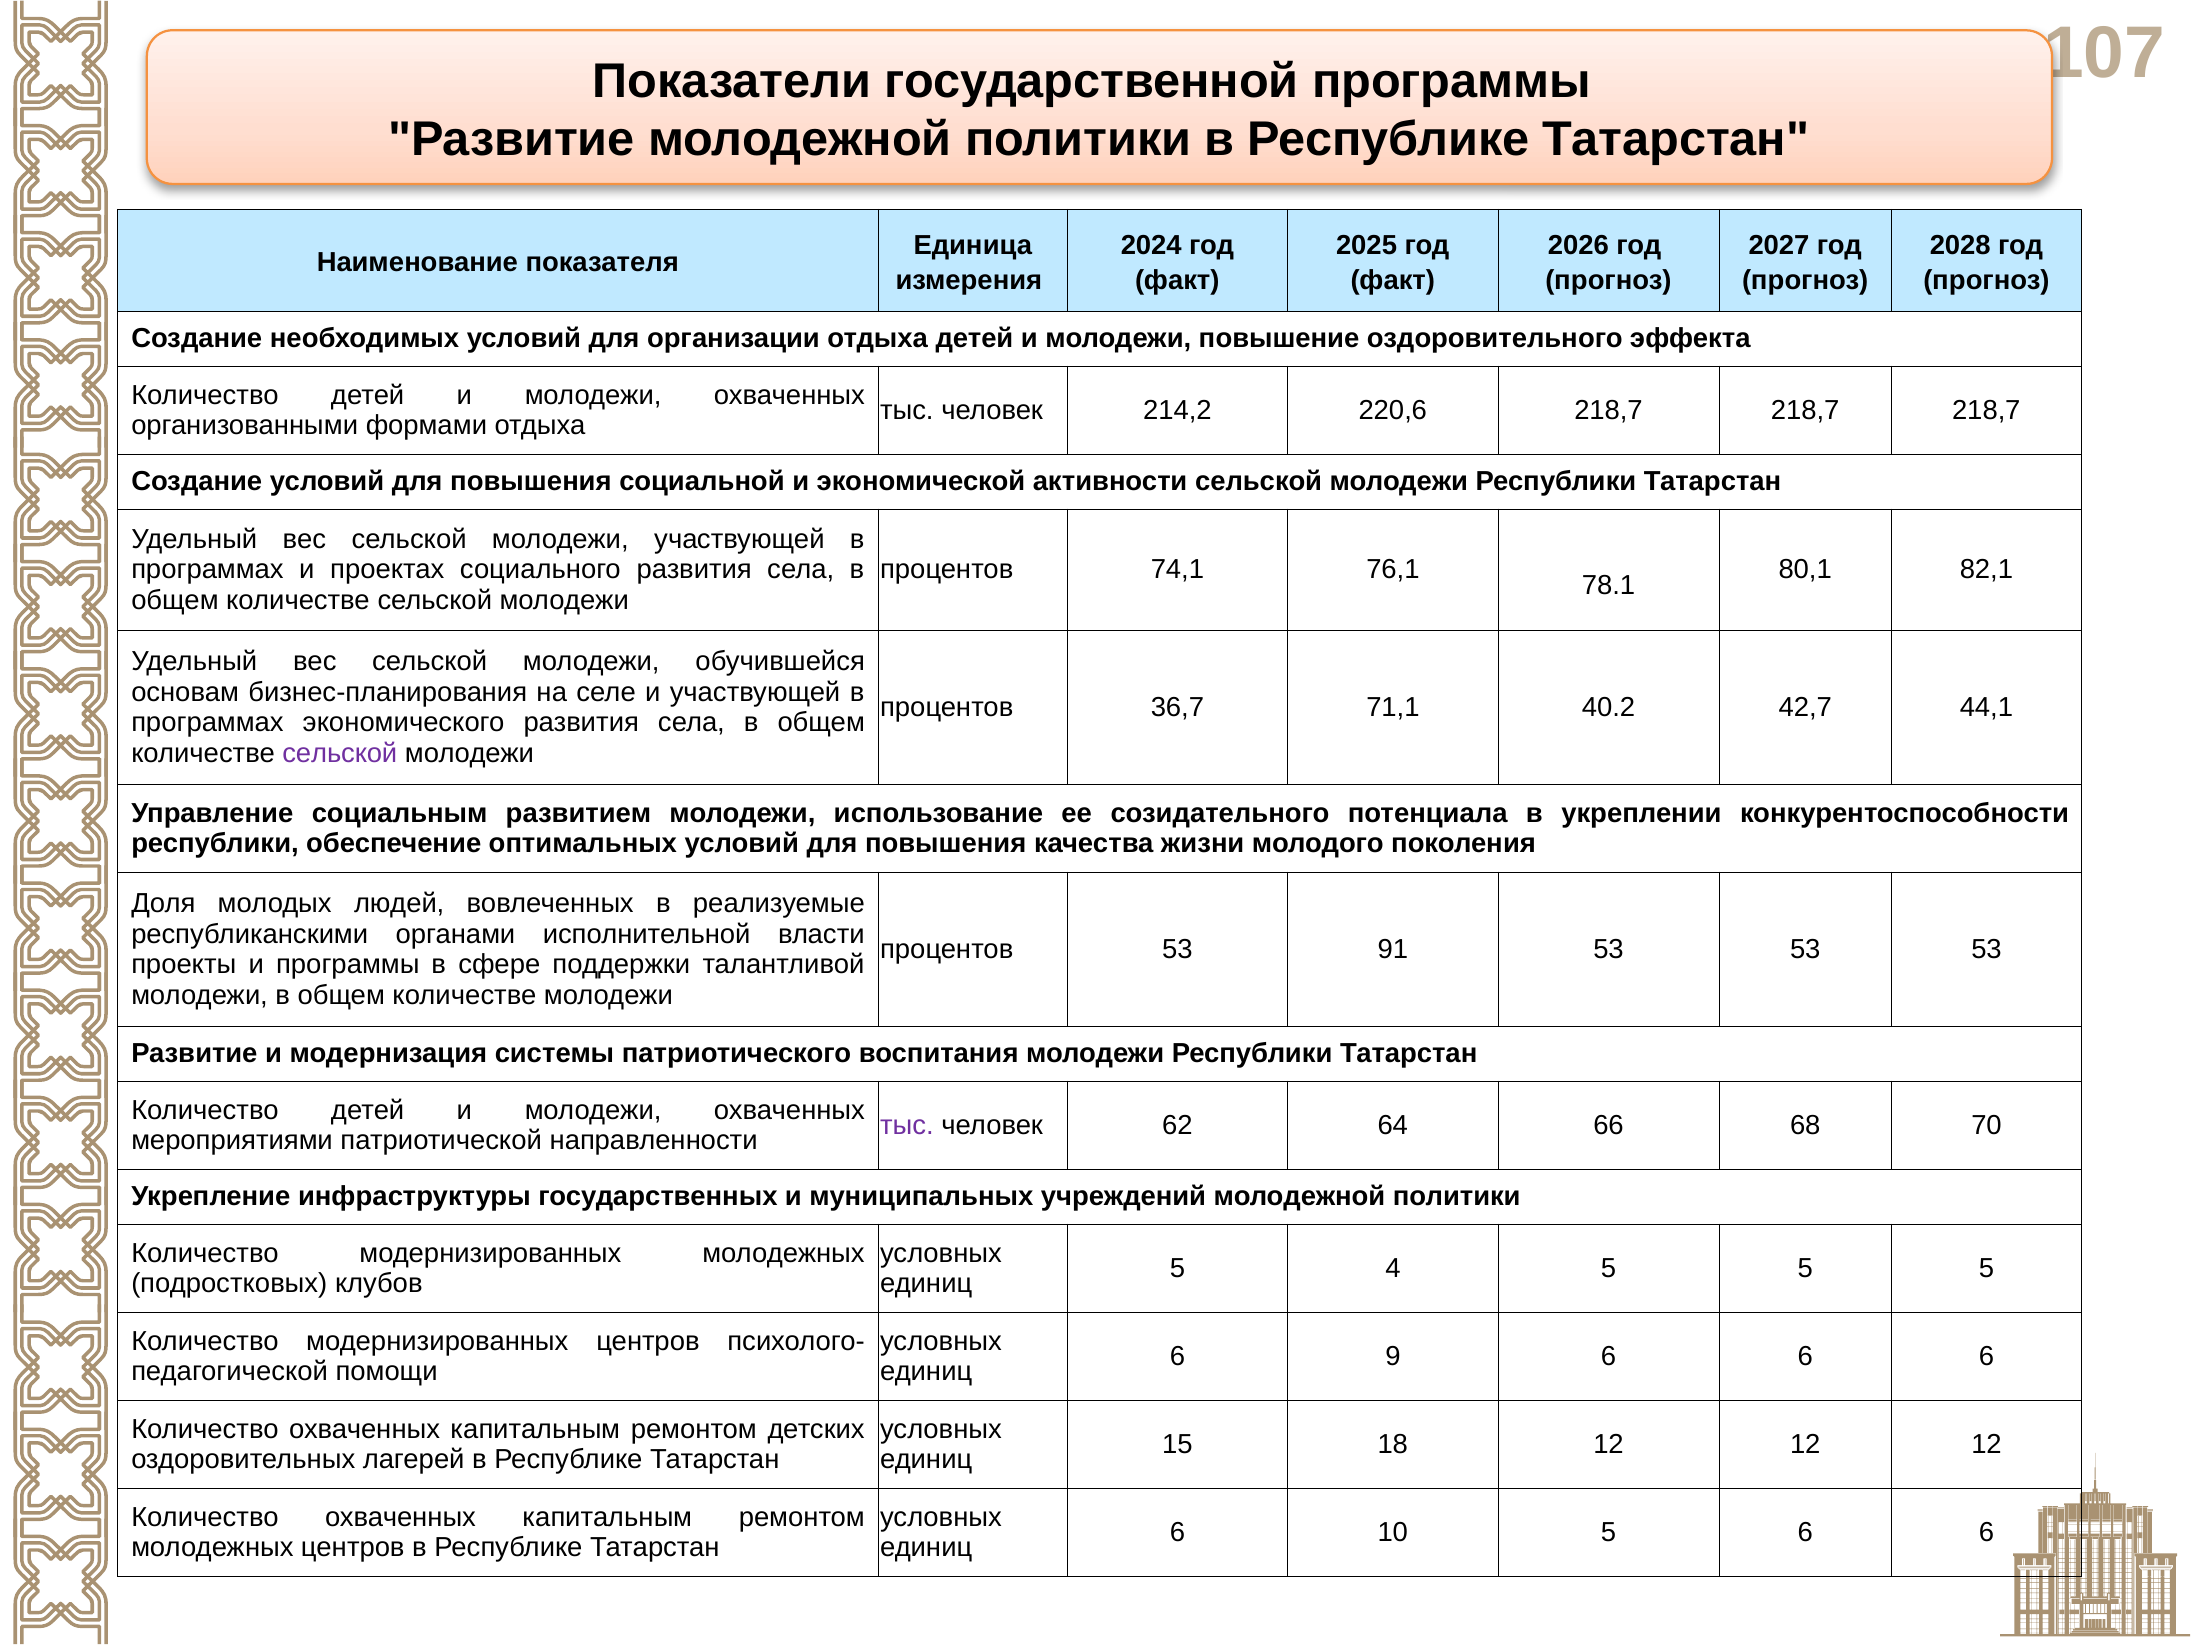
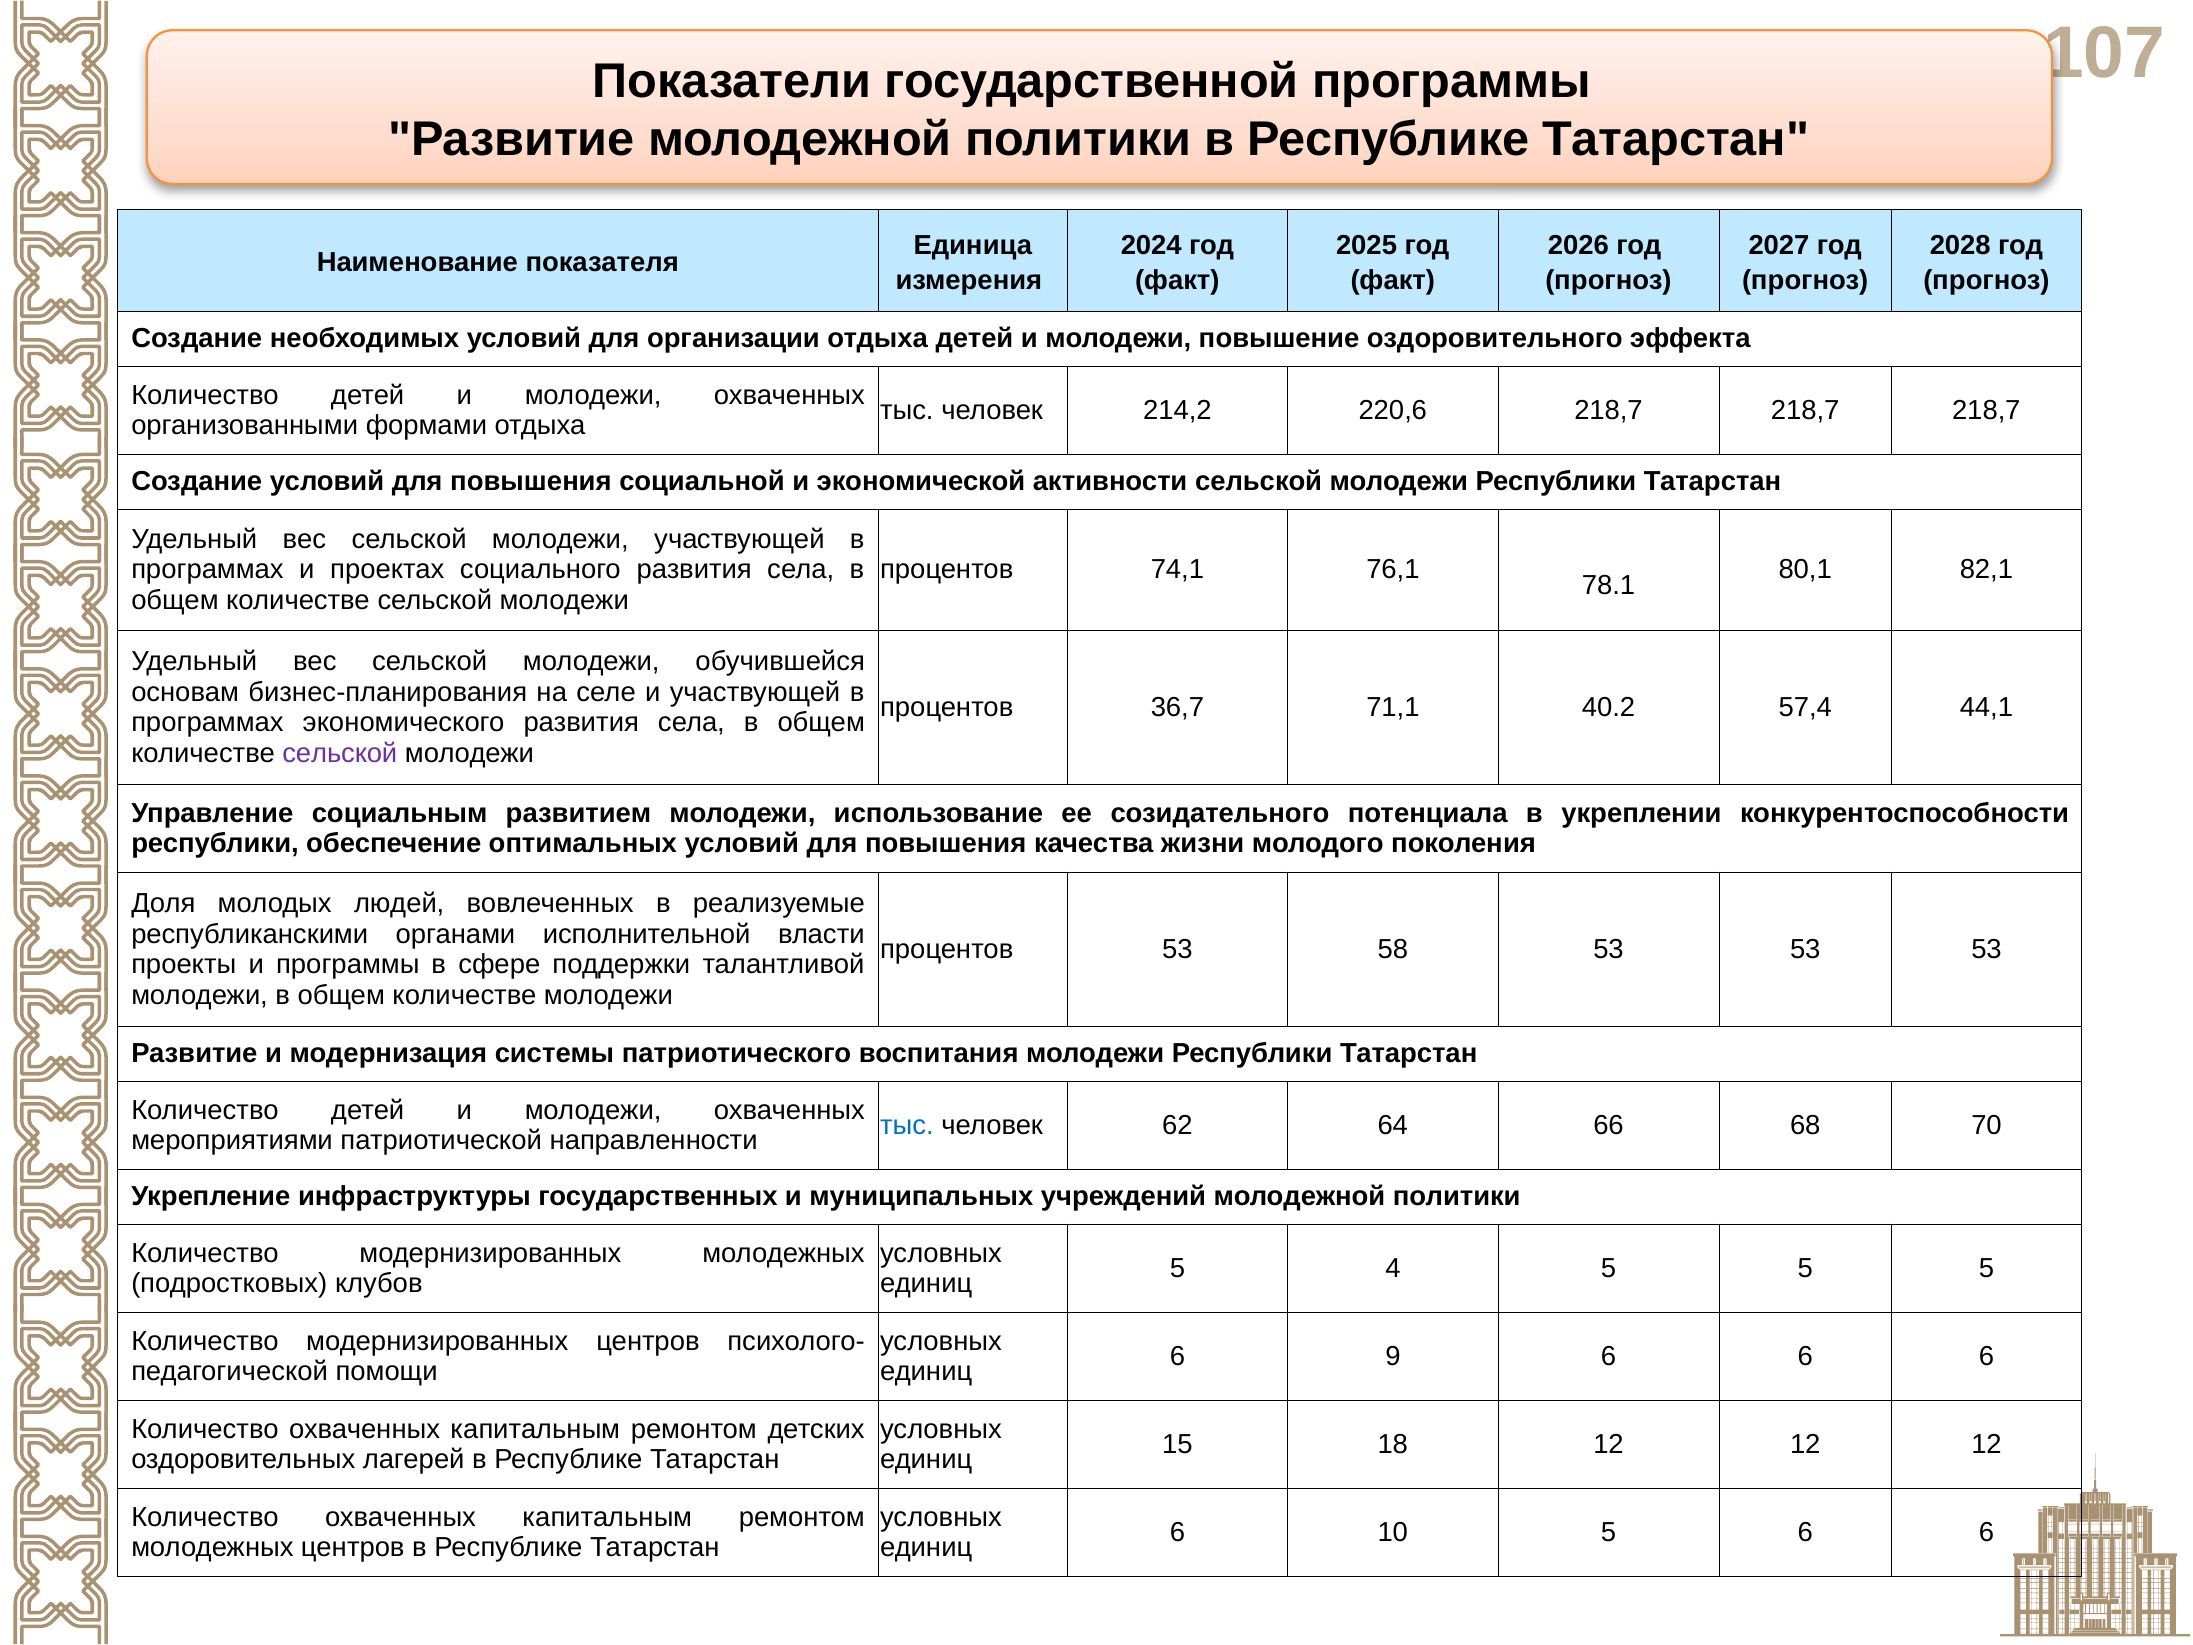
42,7: 42,7 -> 57,4
91: 91 -> 58
тыс at (907, 1125) colour: purple -> blue
